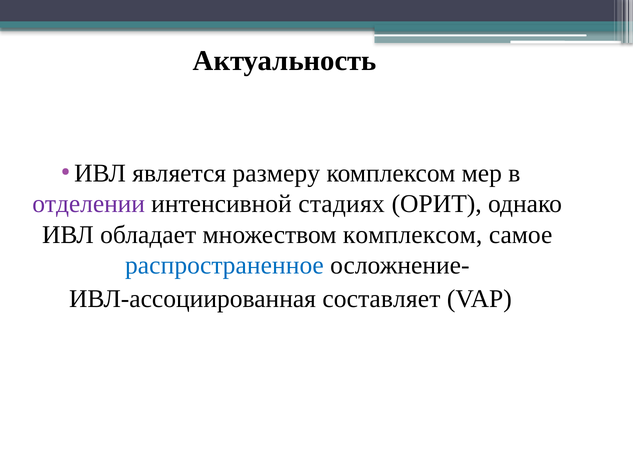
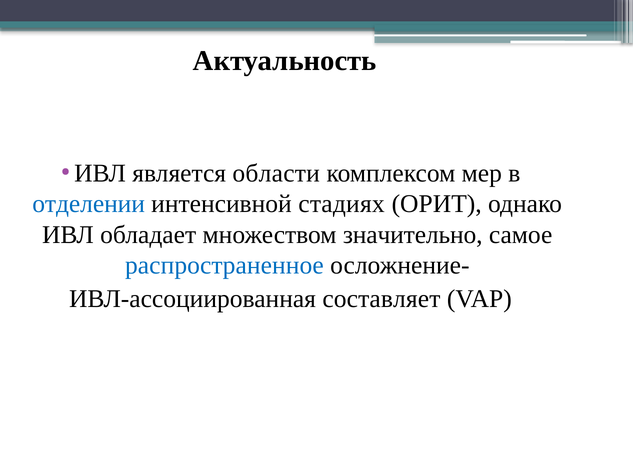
размеру: размеру -> области
отделении colour: purple -> blue
множеством комплексом: комплексом -> значительно
